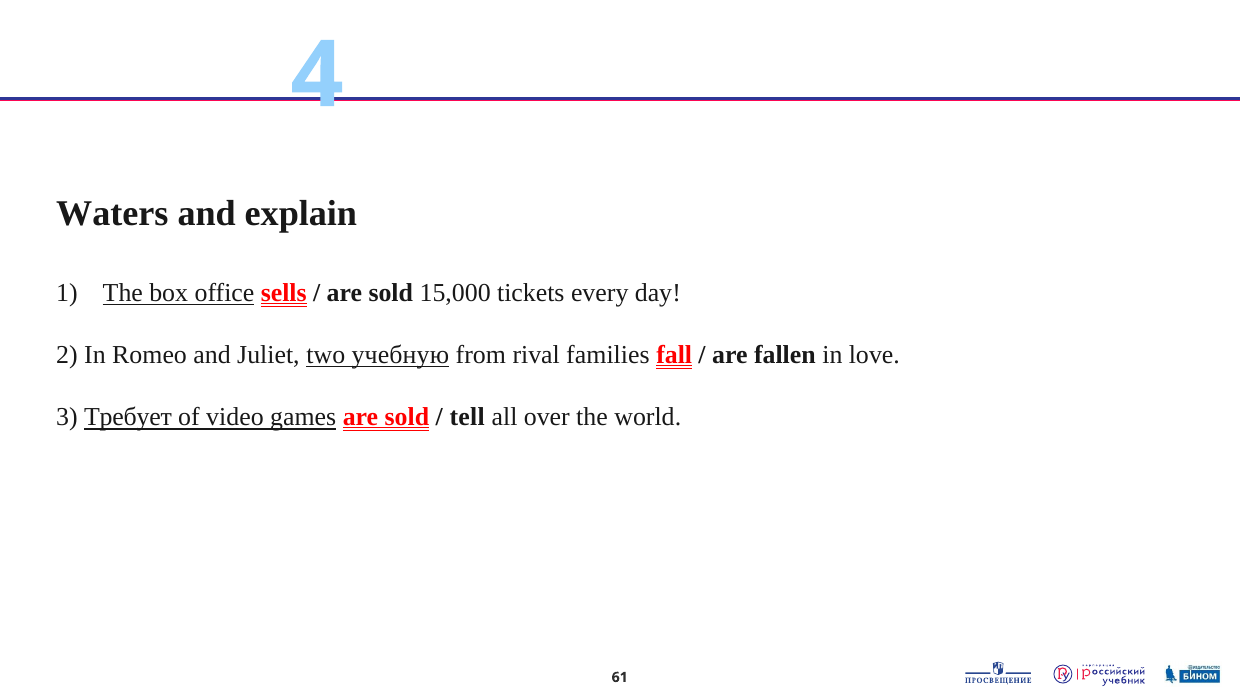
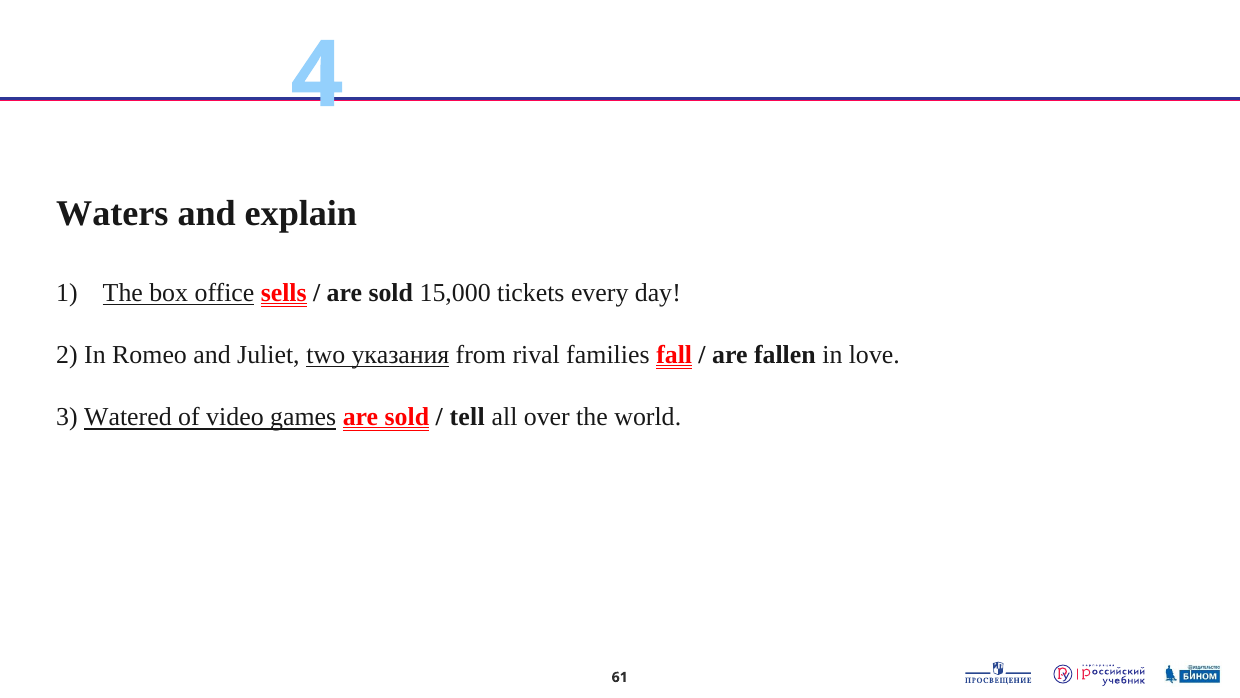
учебную: учебную -> указания
Требует: Требует -> Watered
